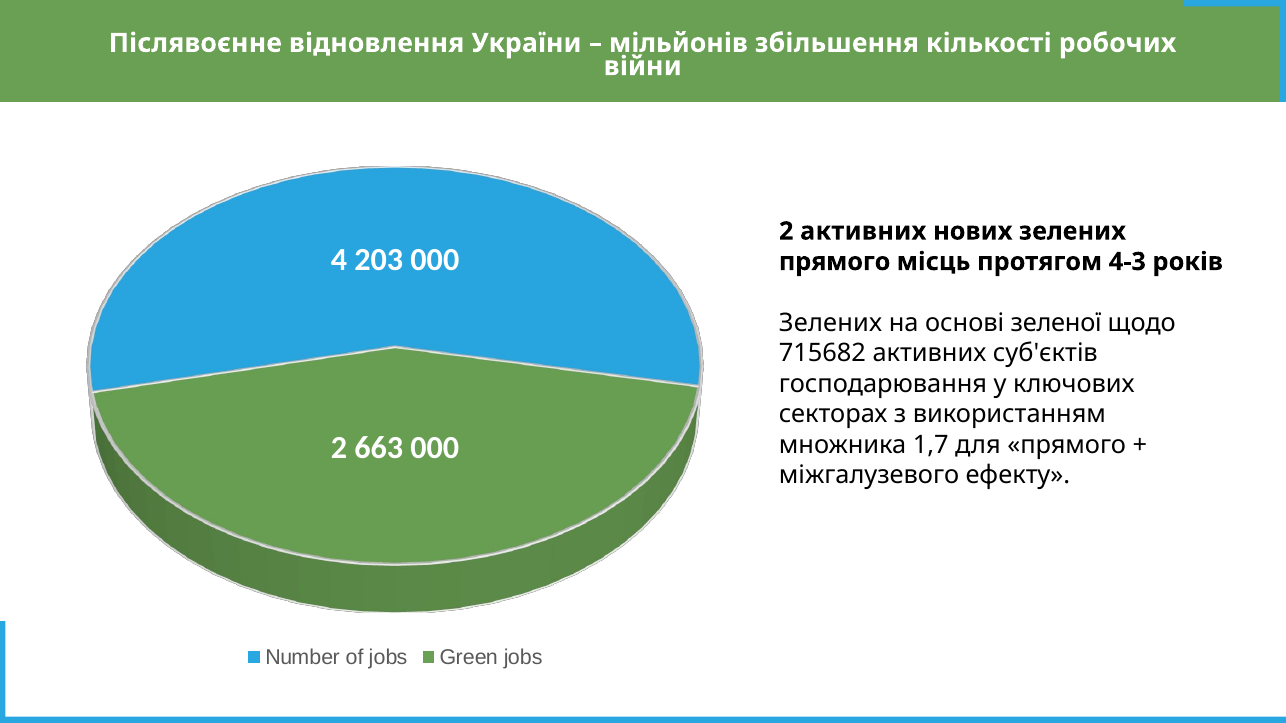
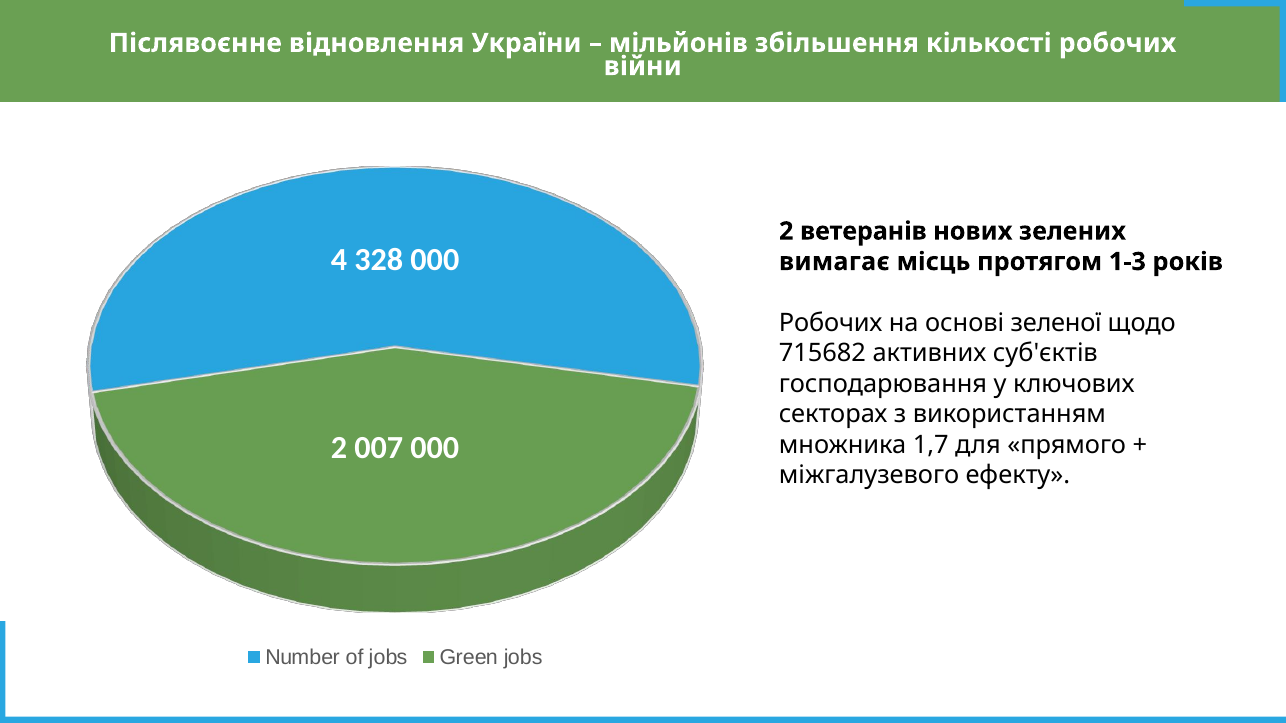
2 активних: активних -> ветеранів
203: 203 -> 328
прямого at (835, 262): прямого -> вимагає
4-3: 4-3 -> 1-3
Зелених at (831, 323): Зелених -> Робочих
663: 663 -> 007
